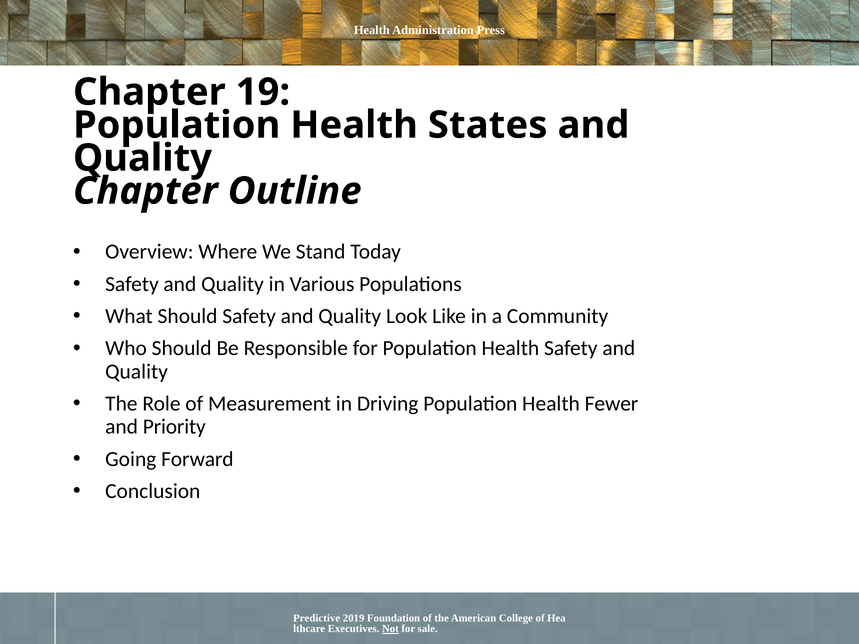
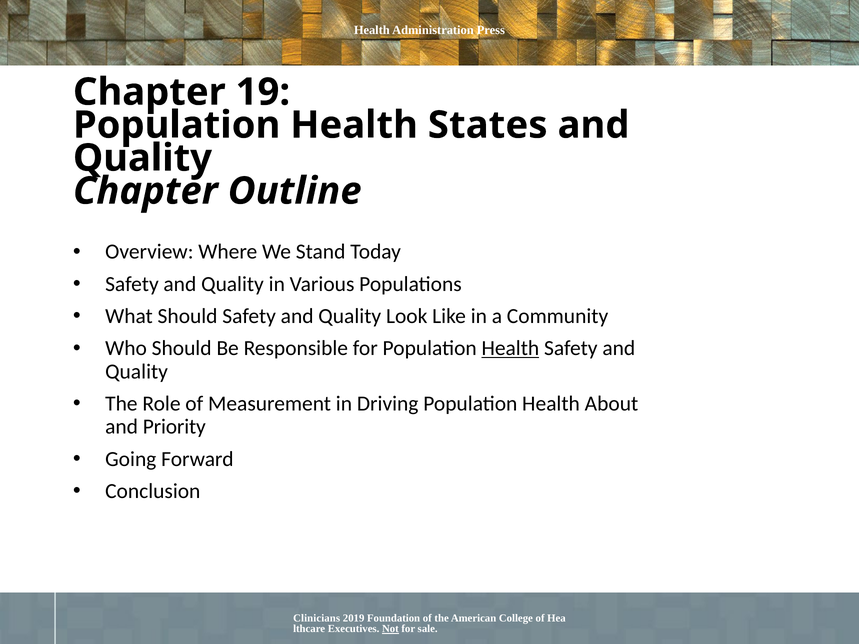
Health at (510, 348) underline: none -> present
Fewer: Fewer -> About
Predictive: Predictive -> Clinicians
